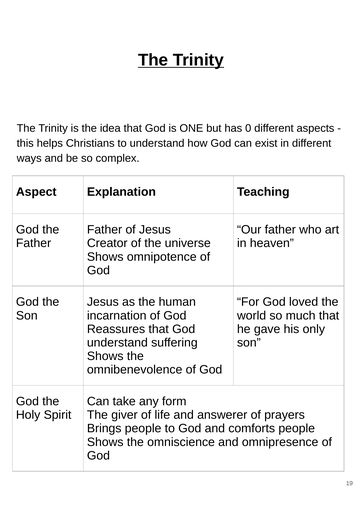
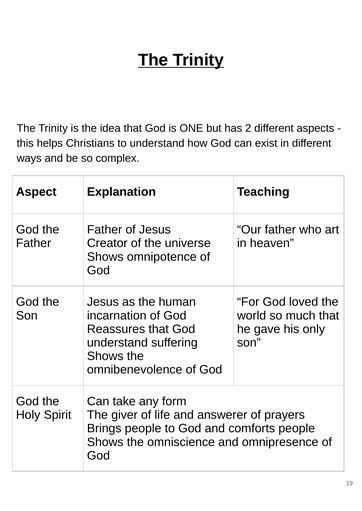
0: 0 -> 2
